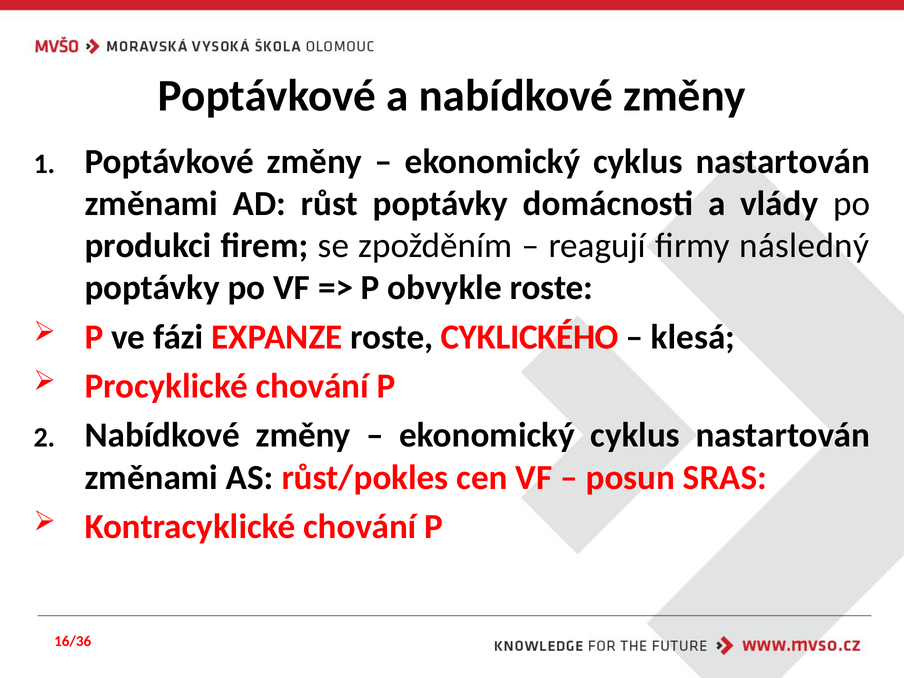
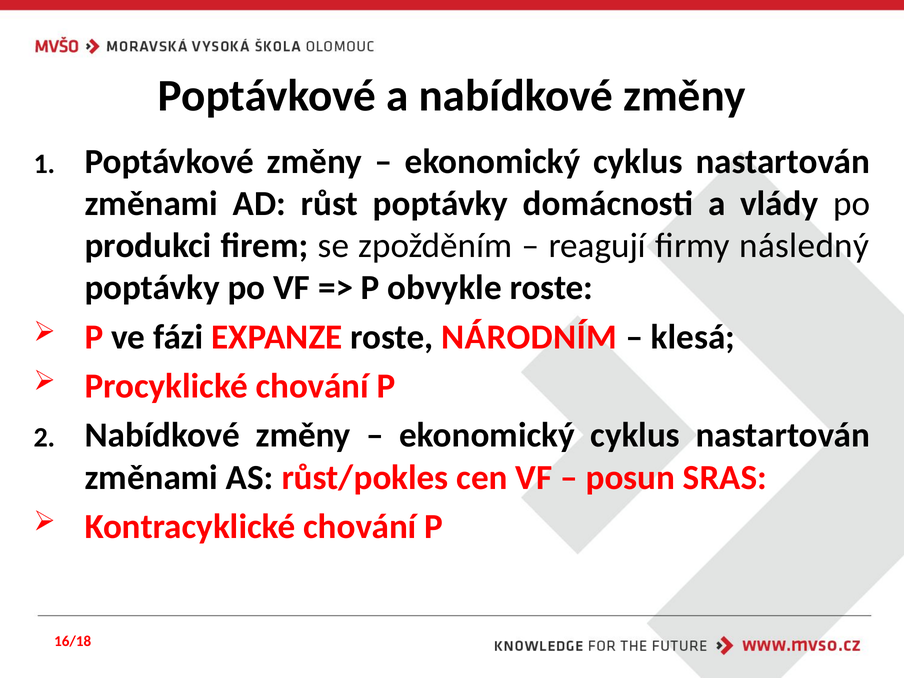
CYKLICKÉHO: CYKLICKÉHO -> NÁRODNÍM
16/36: 16/36 -> 16/18
